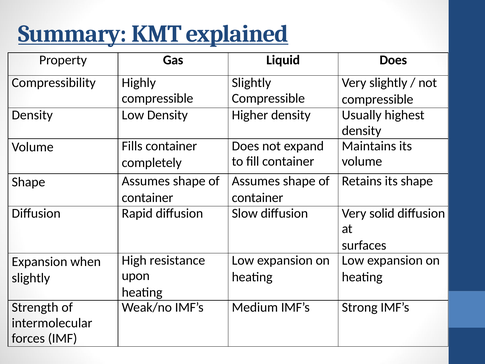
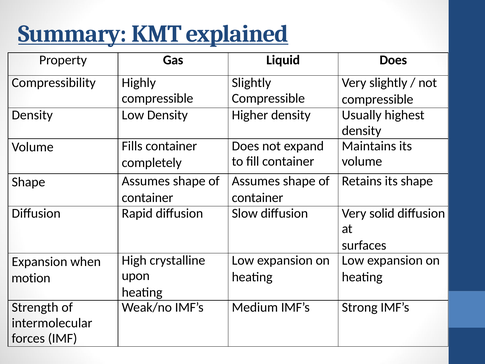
resistance: resistance -> crystalline
slightly at (31, 278): slightly -> motion
